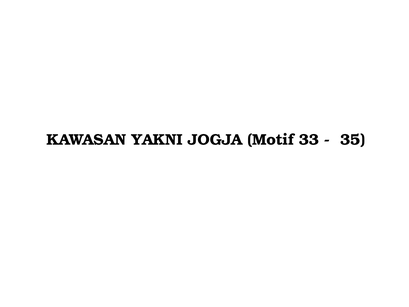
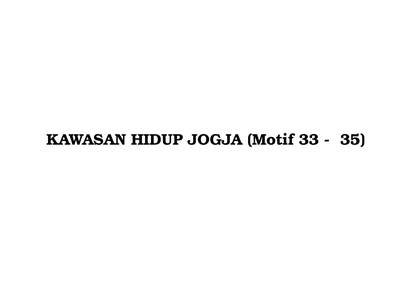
YAKNI: YAKNI -> HIDUP
